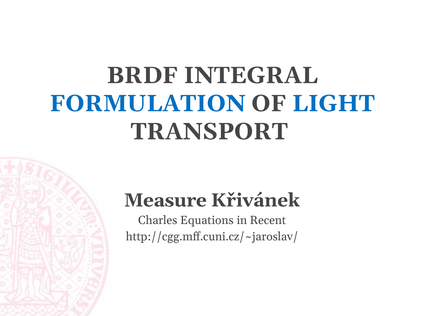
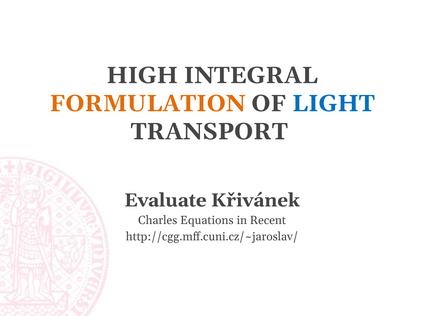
BRDF: BRDF -> HIGH
FORMULATION colour: blue -> orange
Measure: Measure -> Evaluate
